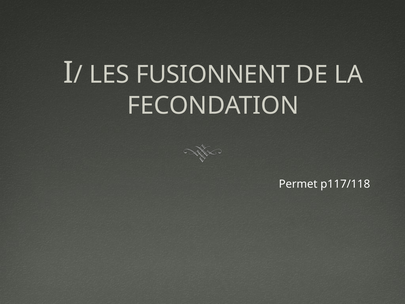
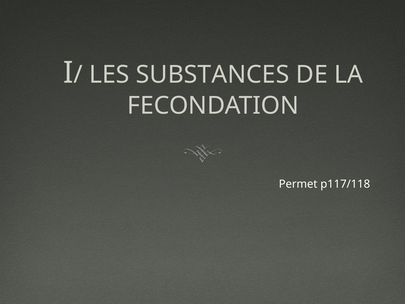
FUSIONNENT: FUSIONNENT -> SUBSTANCES
